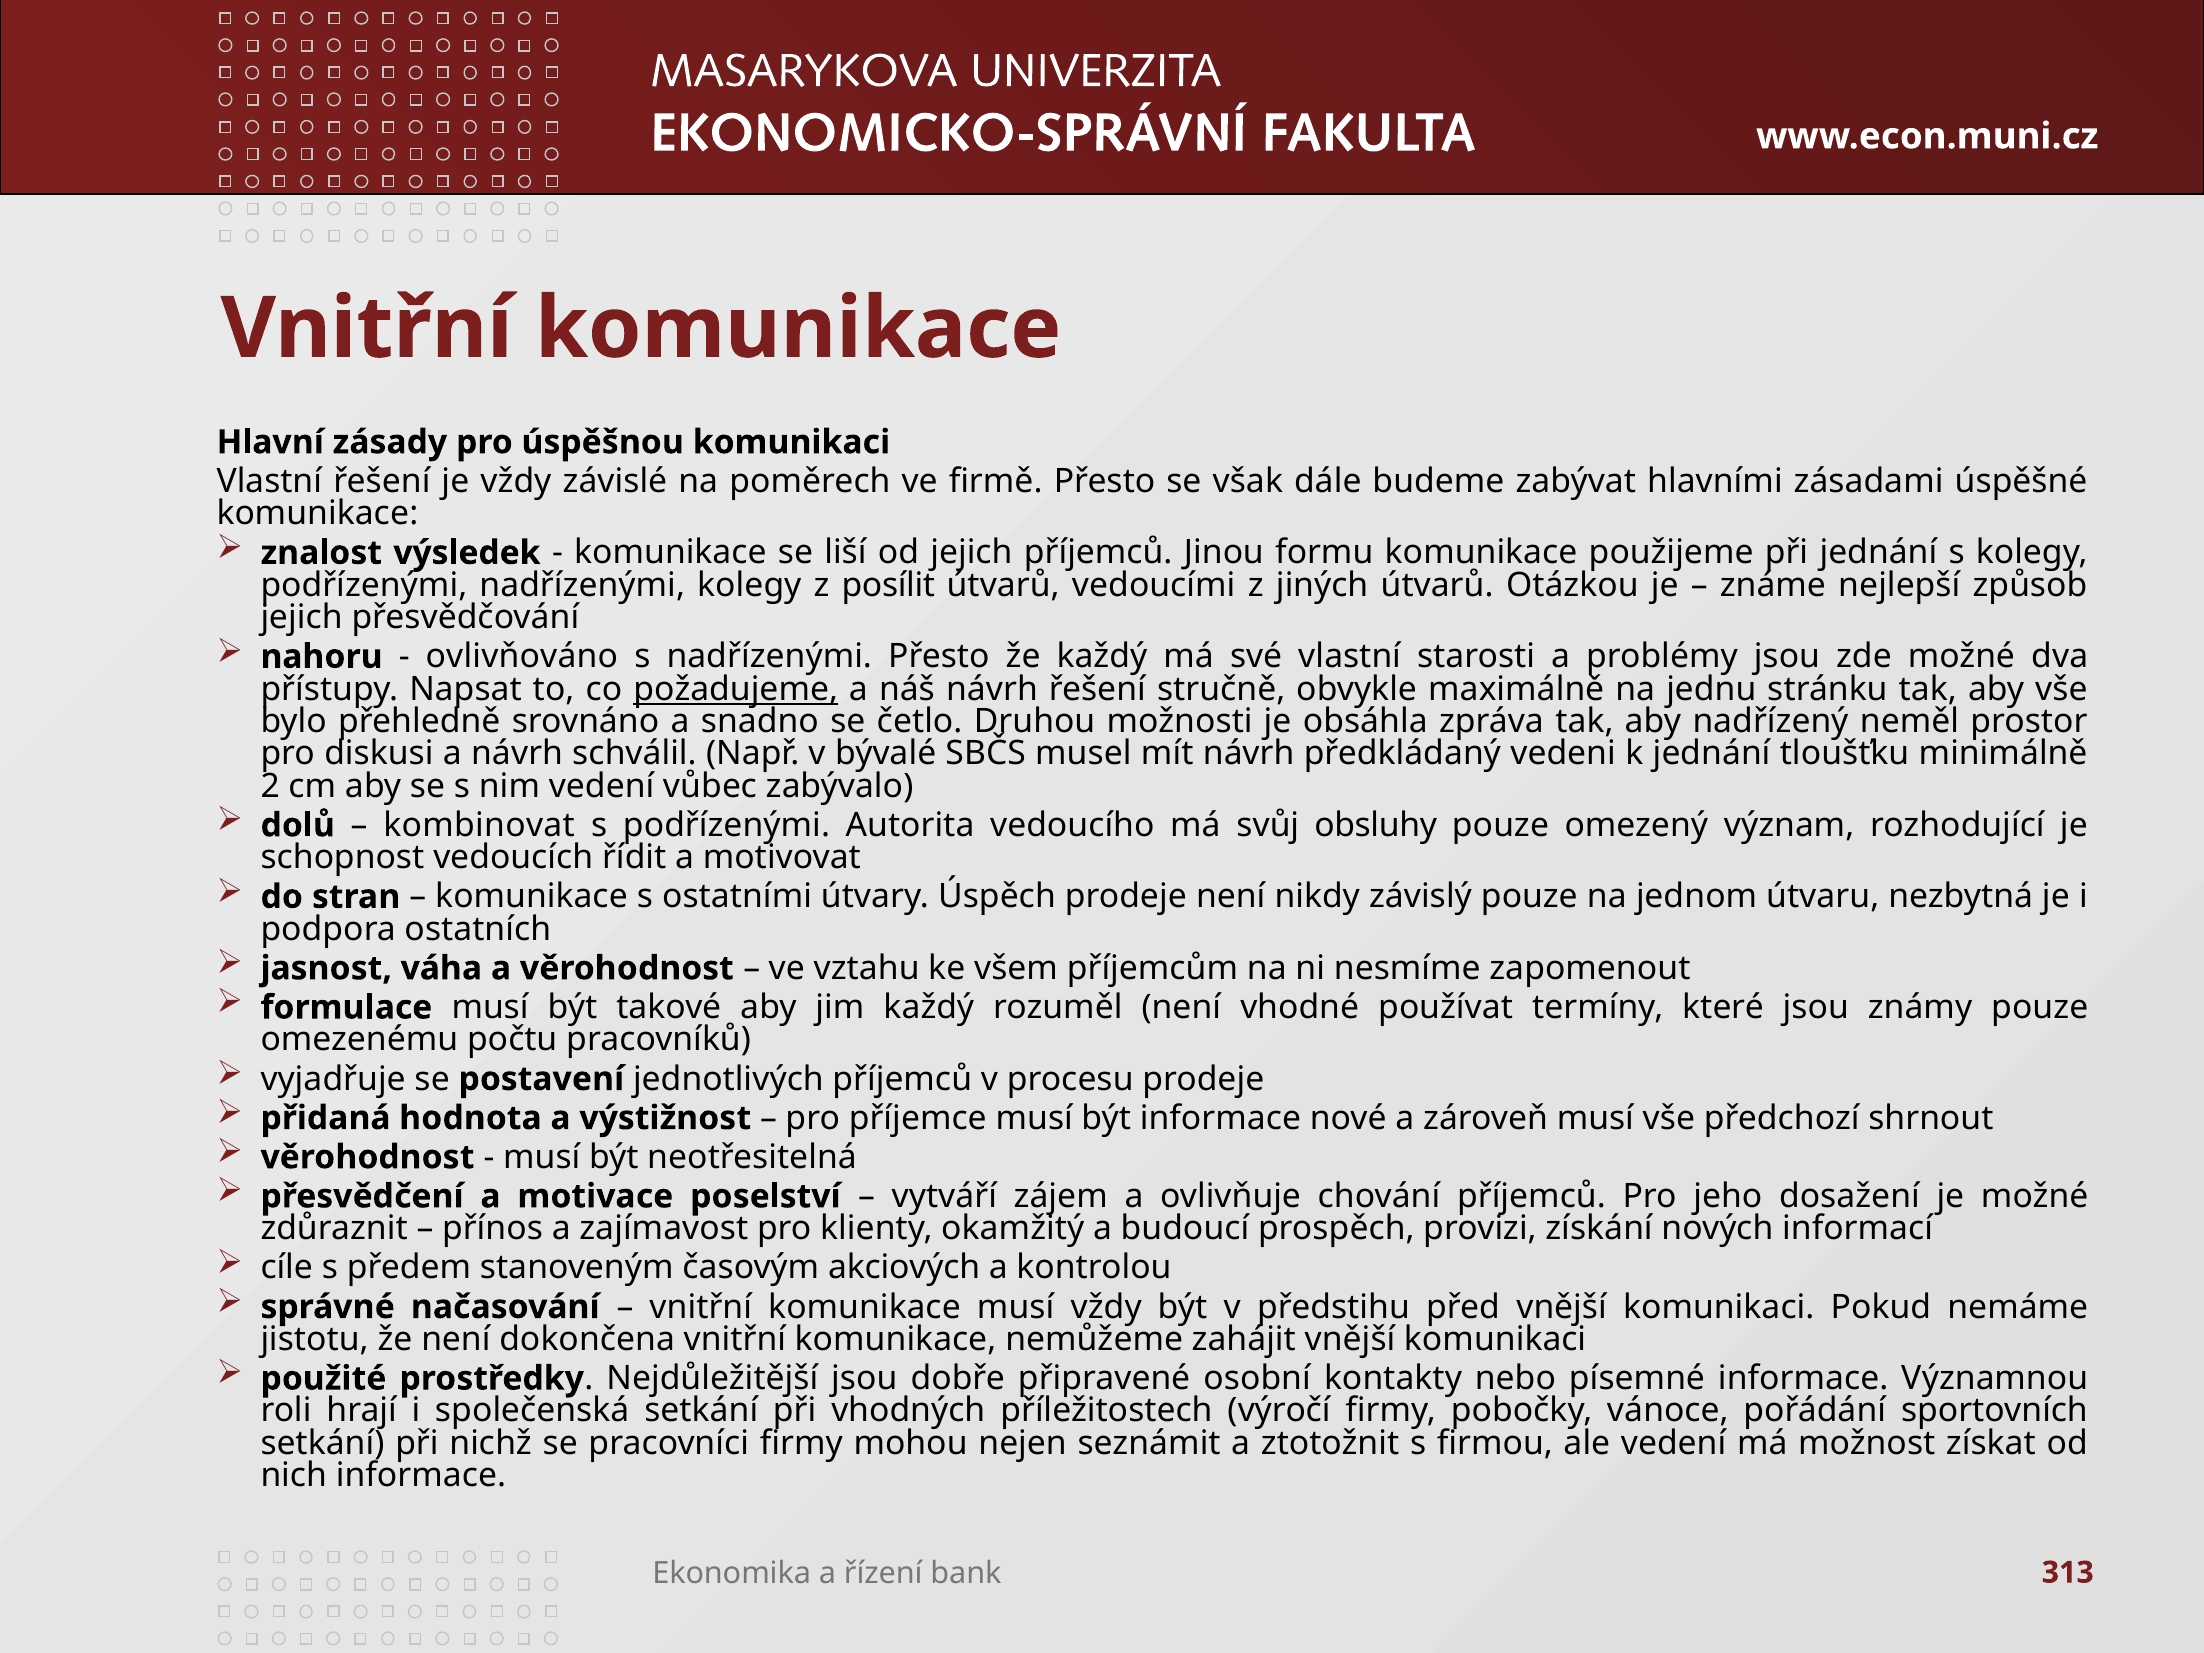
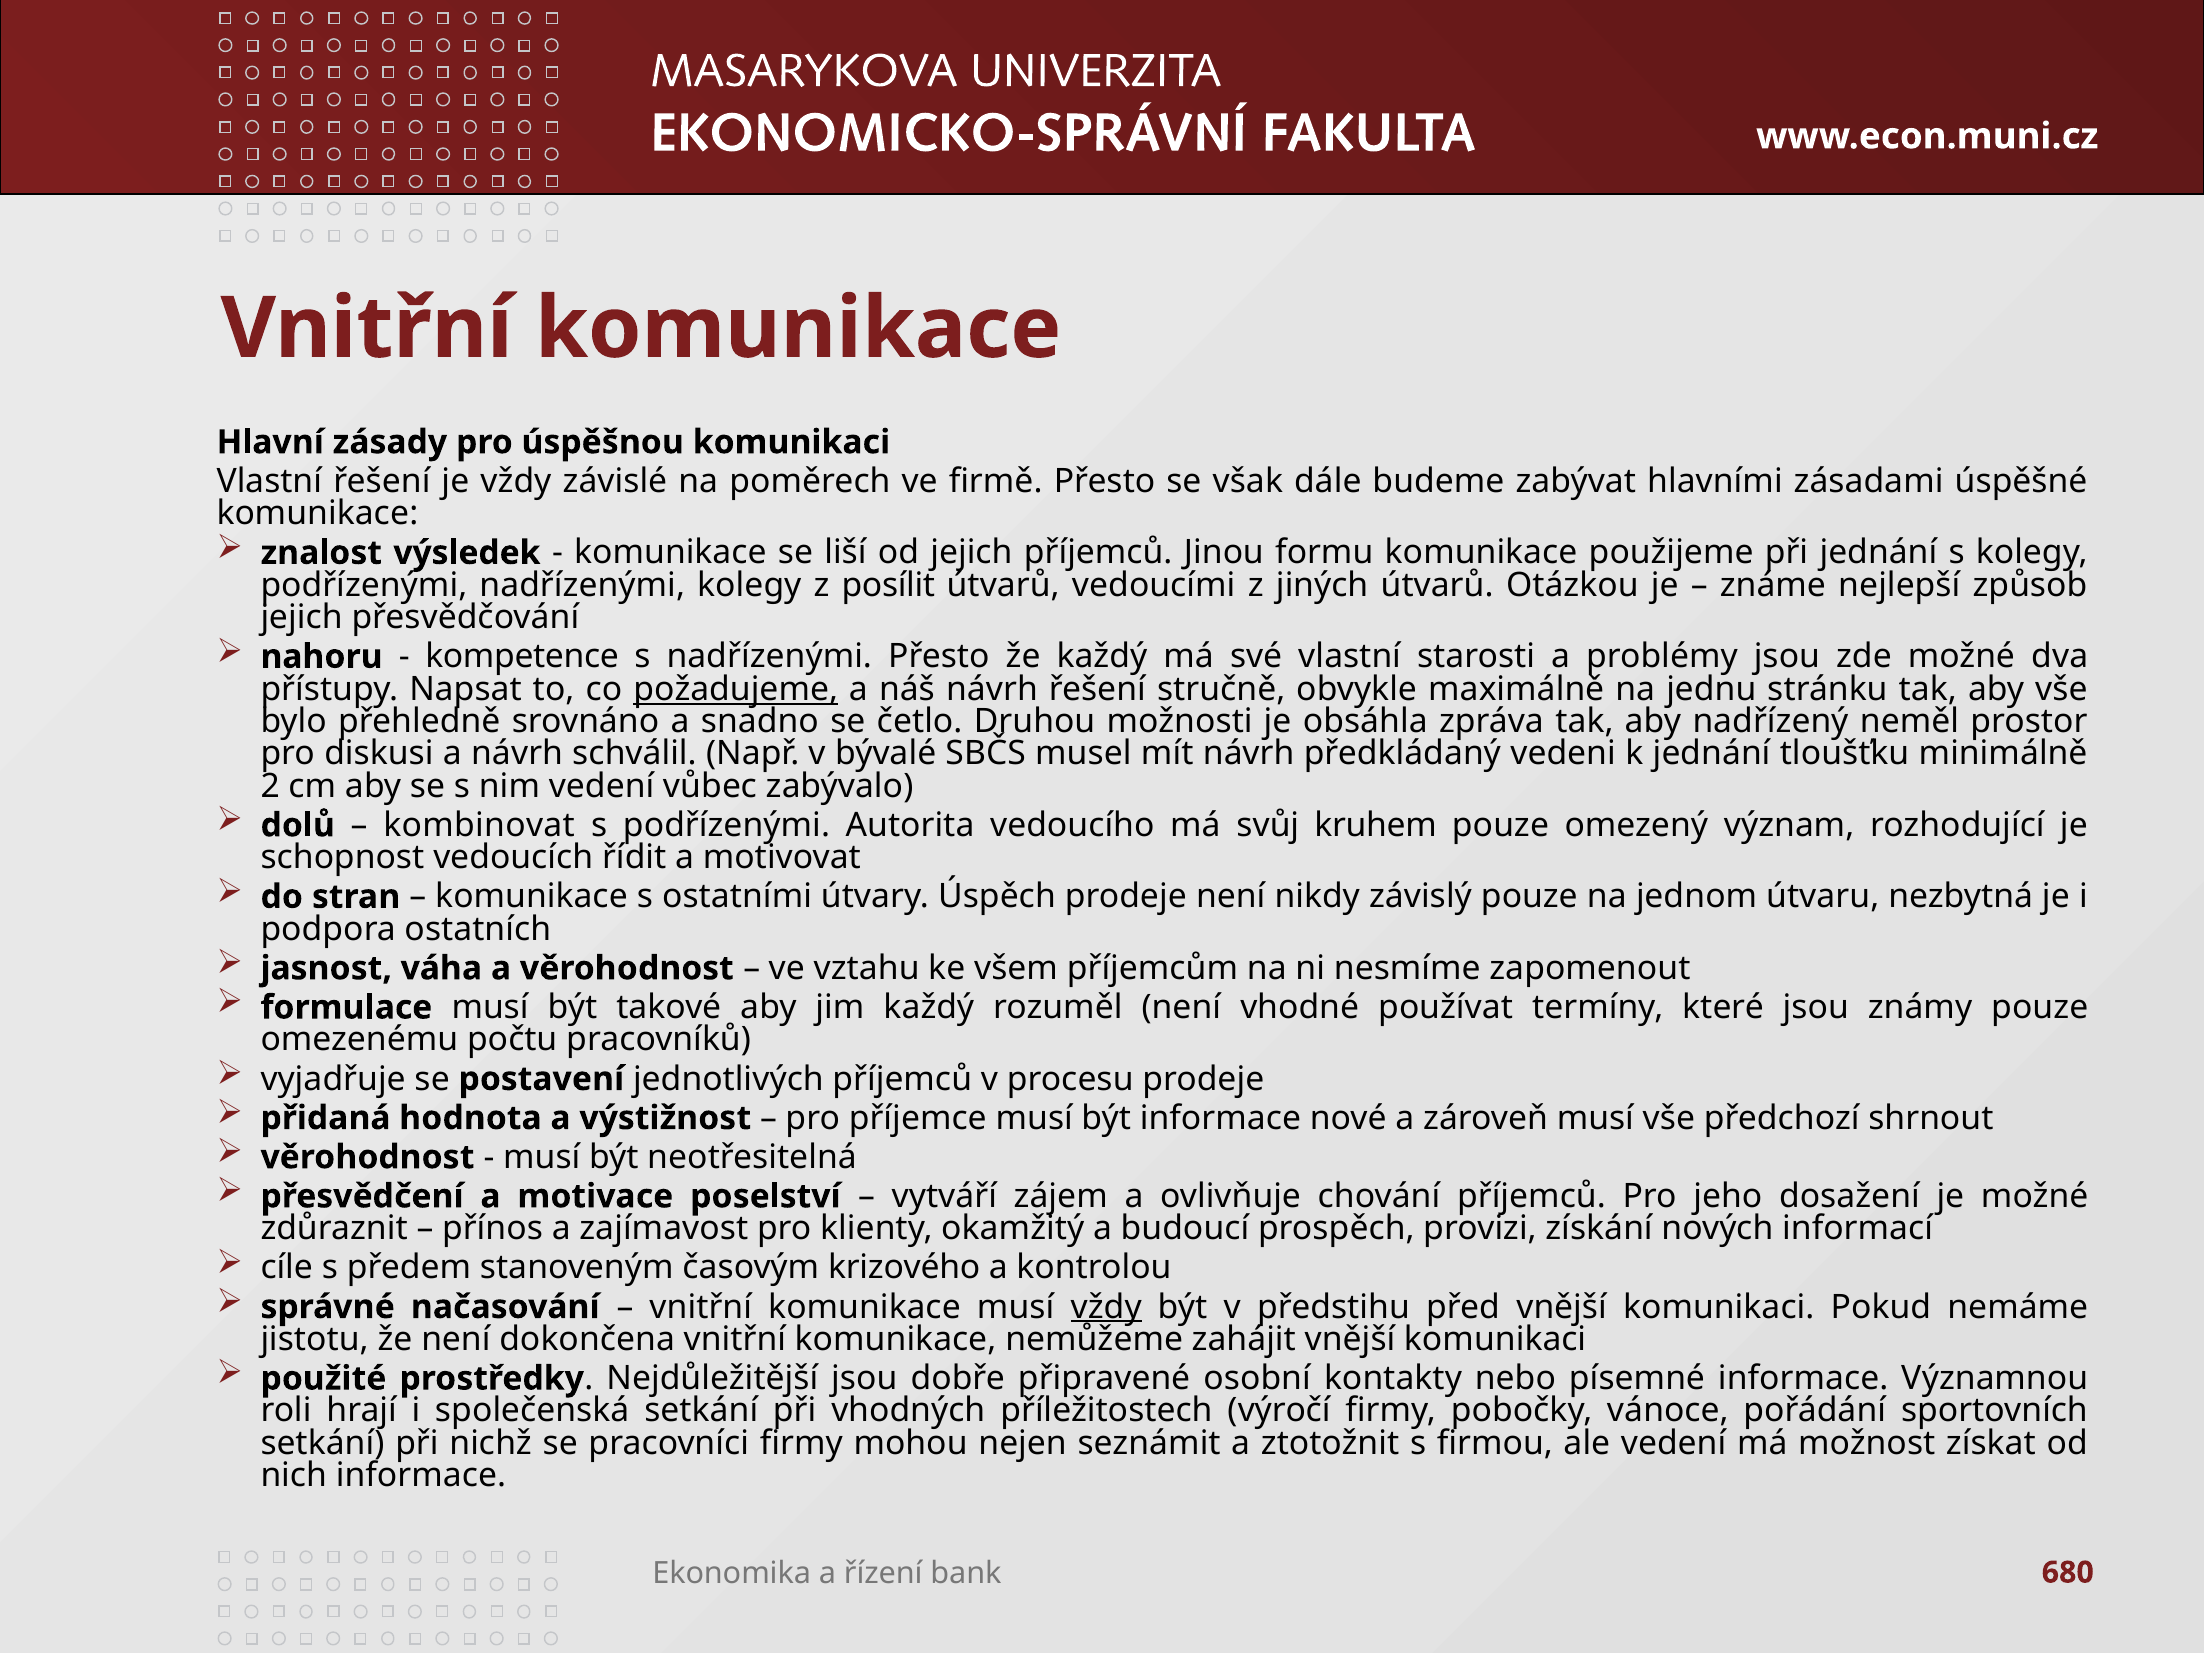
ovlivňováno: ovlivňováno -> kompetence
obsluhy: obsluhy -> kruhem
akciových: akciových -> krizového
vždy at (1106, 1307) underline: none -> present
313: 313 -> 680
